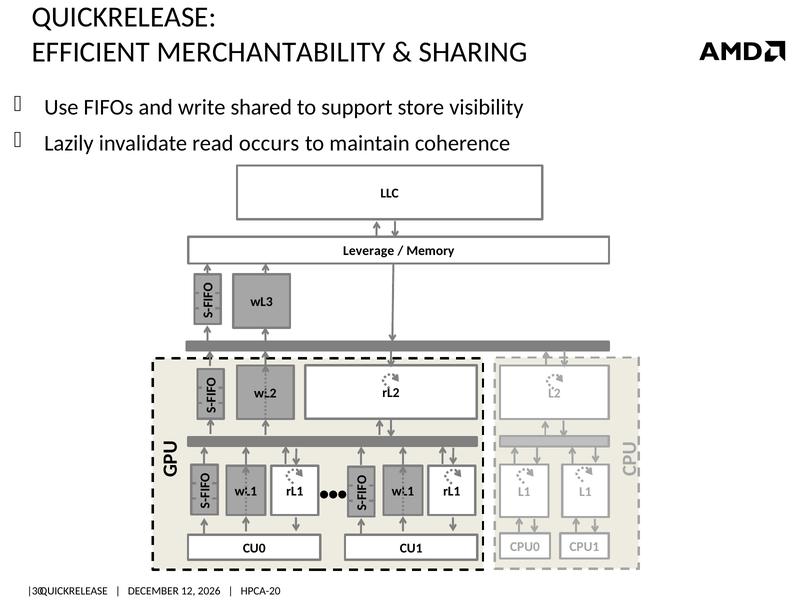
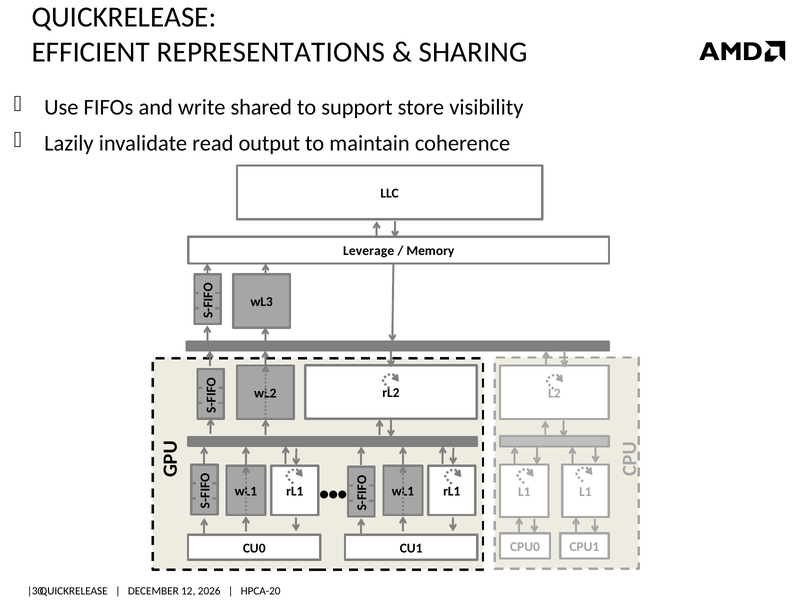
MERCHANTABILITY: MERCHANTABILITY -> REPRESENTATIONS
occurs: occurs -> output
